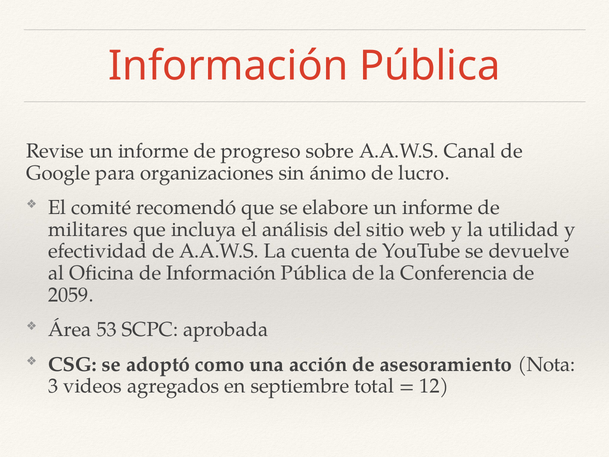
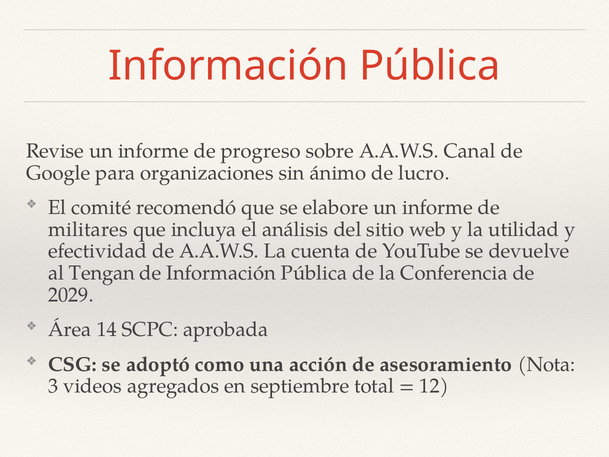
Oficina: Oficina -> Tengan
2059: 2059 -> 2029
53: 53 -> 14
